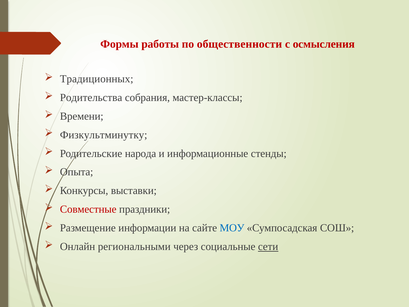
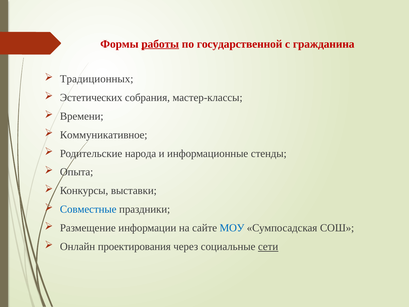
работы underline: none -> present
общественности: общественности -> государственной
осмысления: осмысления -> гражданина
Родительства: Родительства -> Эстетических
Физкультминутку: Физкультминутку -> Коммуникативное
Совместные colour: red -> blue
региональными: региональными -> проектирования
